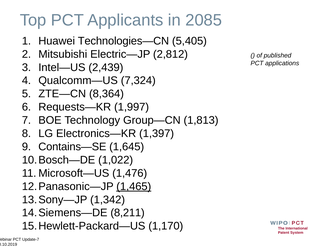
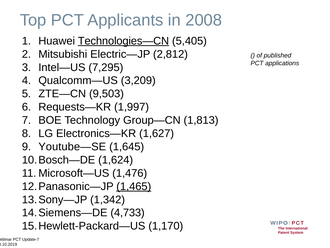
2085: 2085 -> 2008
Technologies—CN underline: none -> present
2,439: 2,439 -> 7,295
7,324: 7,324 -> 3,209
8,364: 8,364 -> 9,503
1,397: 1,397 -> 1,627
Contains—SE: Contains—SE -> Youtube—SE
1,022: 1,022 -> 1,624
8,211: 8,211 -> 4,733
